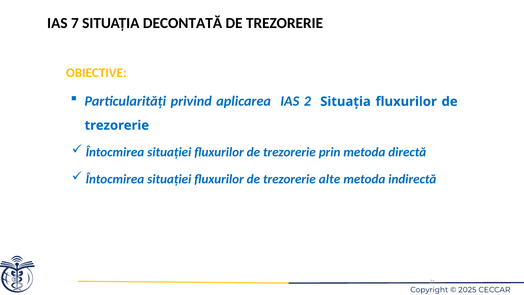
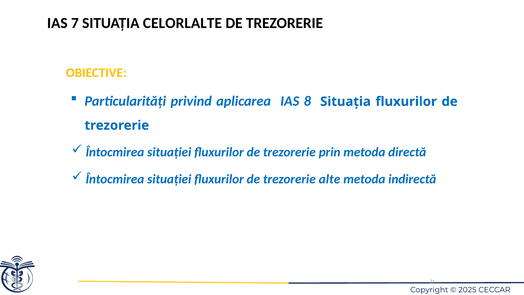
DECONTATĂ: DECONTATĂ -> CELORLALTE
2: 2 -> 8
